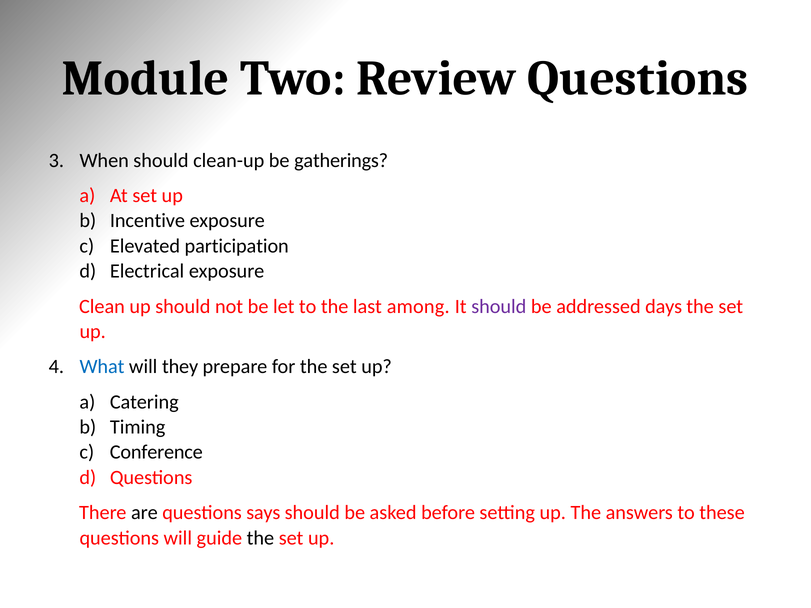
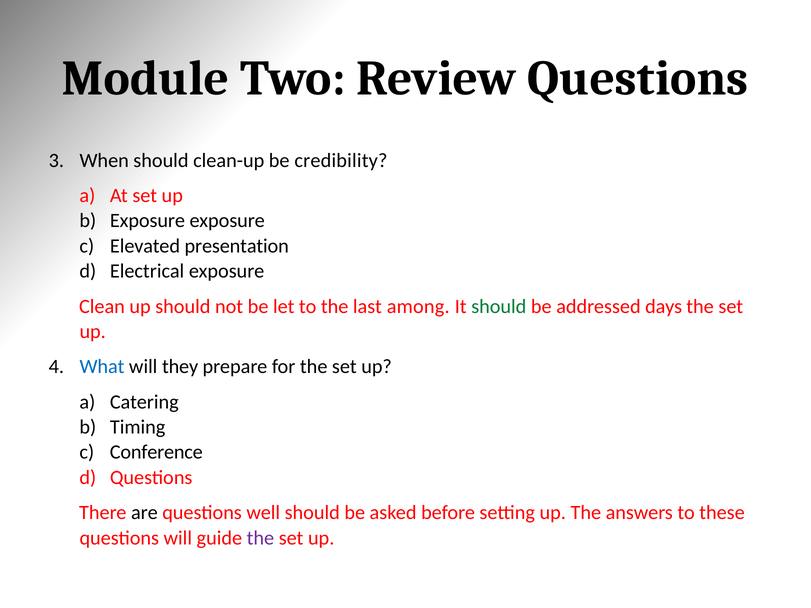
gatherings: gatherings -> credibility
Incentive at (147, 221): Incentive -> Exposure
participation: participation -> presentation
should at (499, 306) colour: purple -> green
says: says -> well
the at (260, 538) colour: black -> purple
